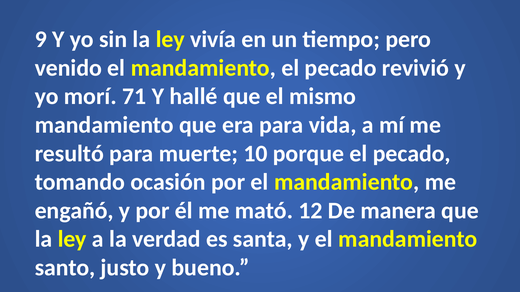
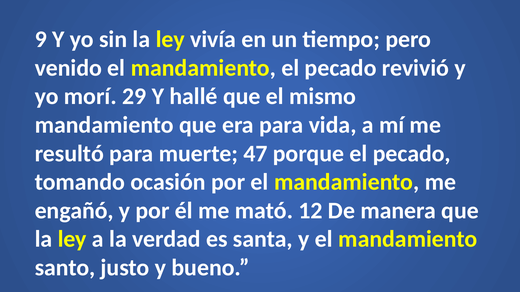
71: 71 -> 29
10: 10 -> 47
